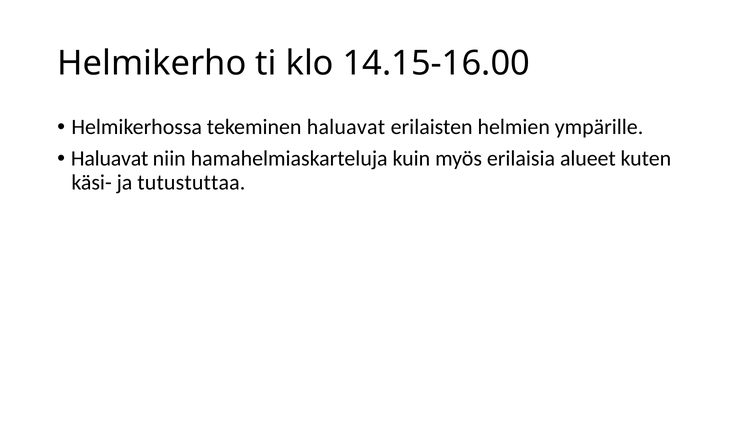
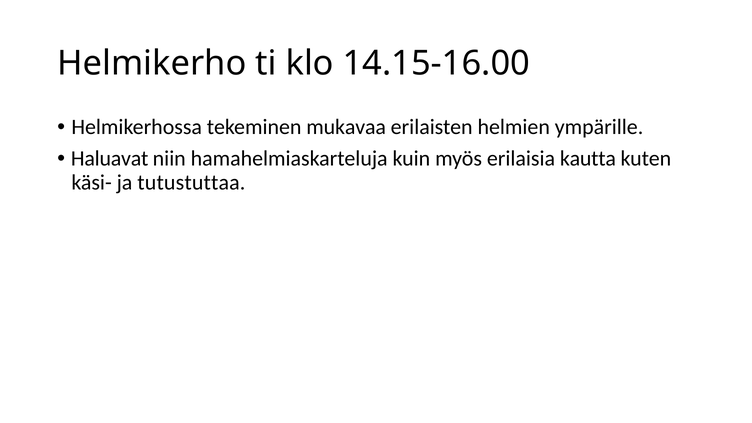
tekeminen haluavat: haluavat -> mukavaa
alueet: alueet -> kautta
